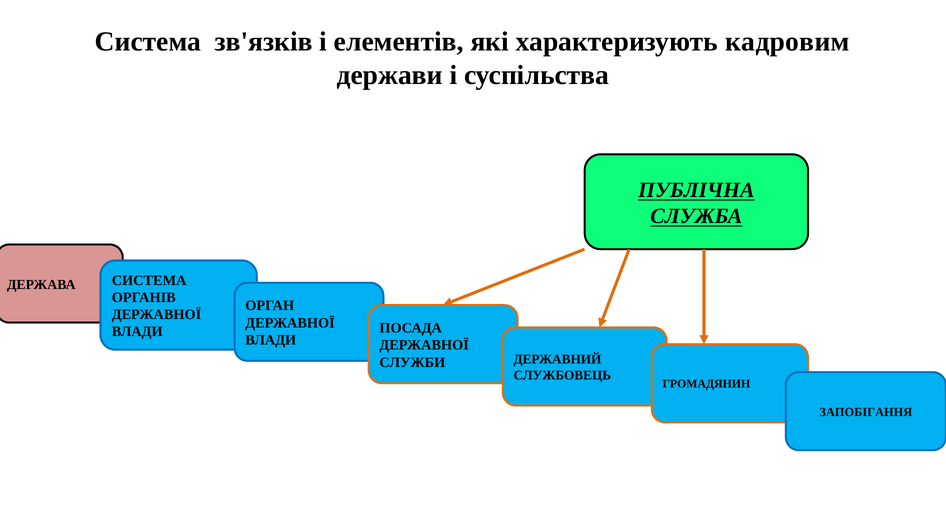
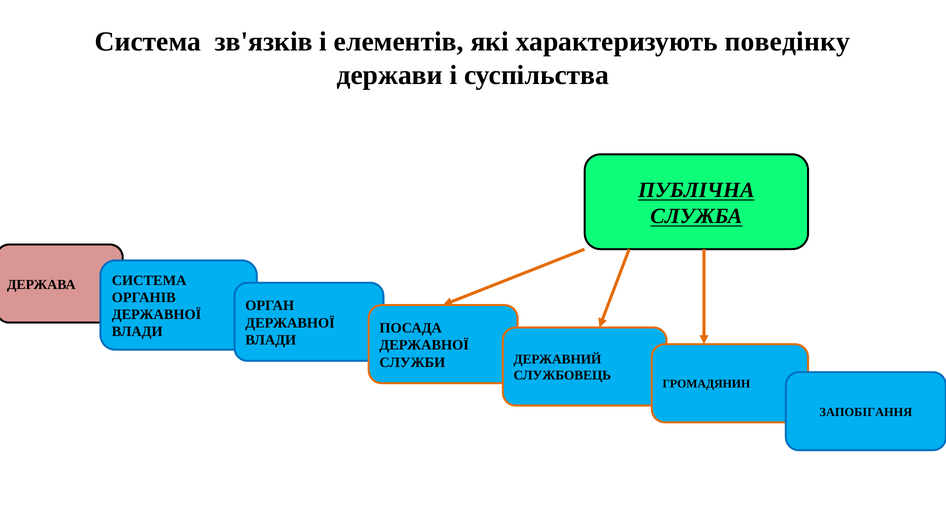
кадровим: кадровим -> поведінку
